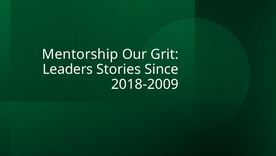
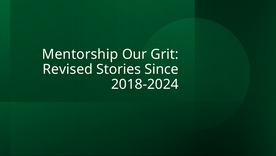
Leaders: Leaders -> Revised
2018-2009: 2018-2009 -> 2018-2024
